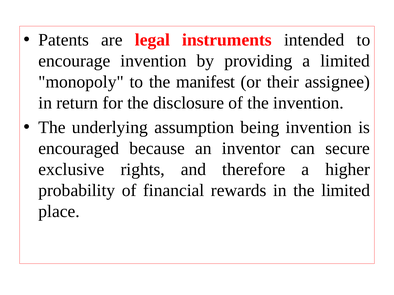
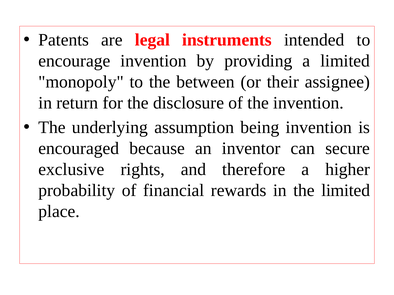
manifest: manifest -> between
